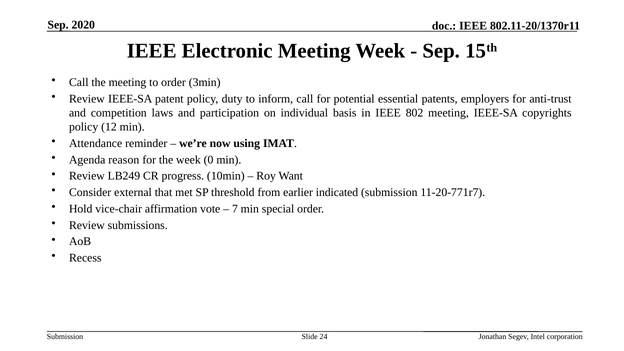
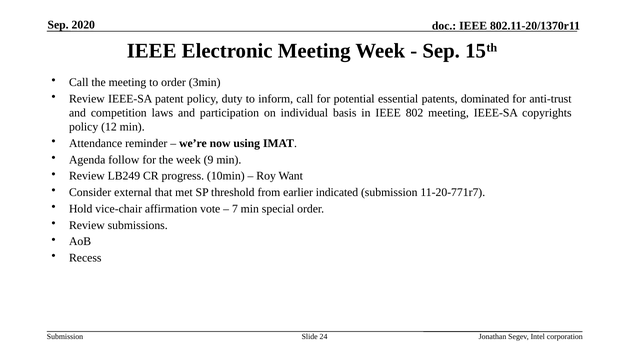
employers: employers -> dominated
reason: reason -> follow
0: 0 -> 9
